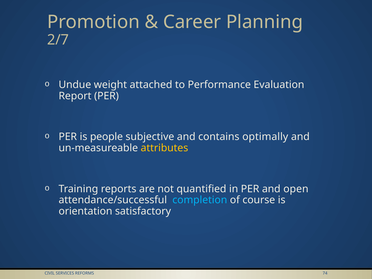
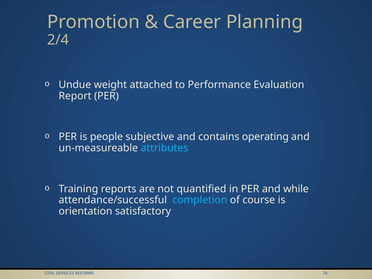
2/7: 2/7 -> 2/4
optimally: optimally -> operating
attributes colour: yellow -> light blue
open: open -> while
